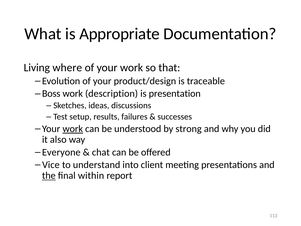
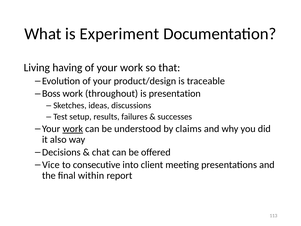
Appropriate: Appropriate -> Experiment
where: where -> having
description: description -> throughout
strong: strong -> claims
Everyone: Everyone -> Decisions
understand: understand -> consecutive
the underline: present -> none
